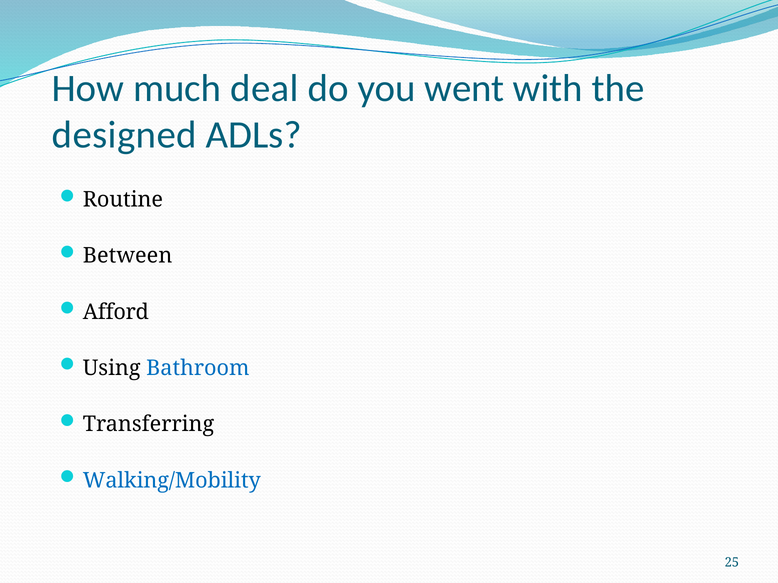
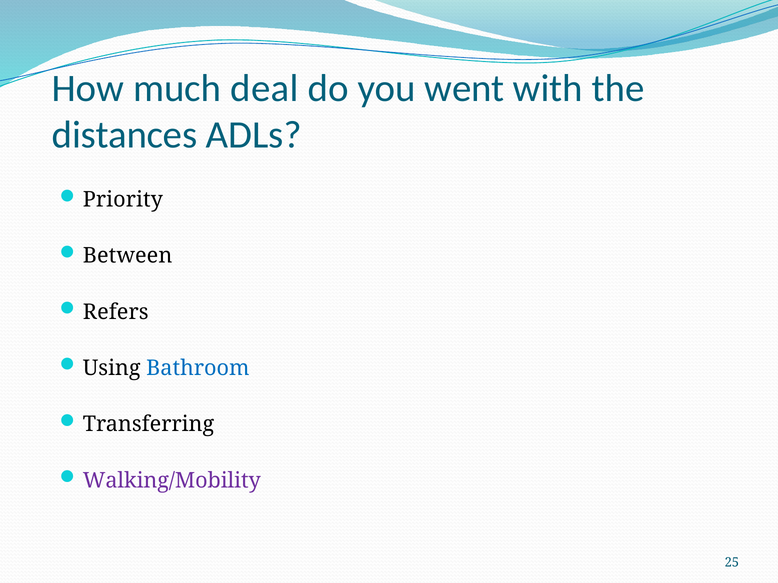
designed: designed -> distances
Routine: Routine -> Priority
Afford: Afford -> Refers
Walking/Mobility colour: blue -> purple
